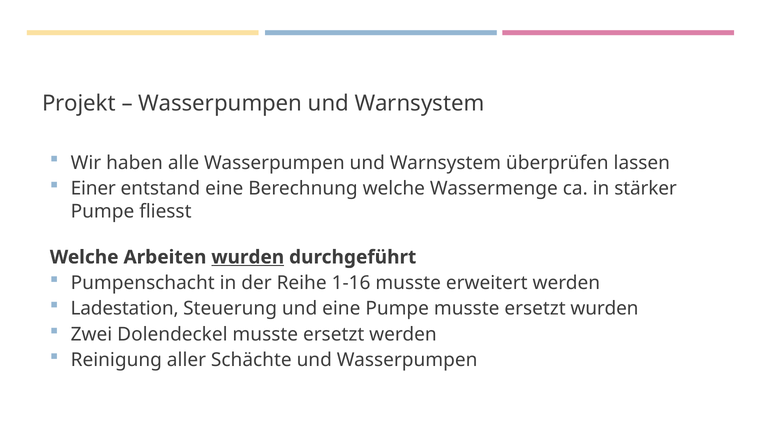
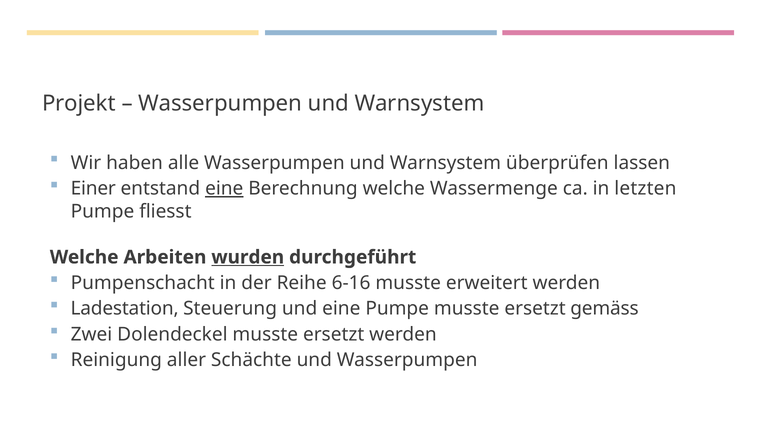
eine at (224, 189) underline: none -> present
stärker: stärker -> letzten
1-16: 1-16 -> 6-16
ersetzt wurden: wurden -> gemäss
